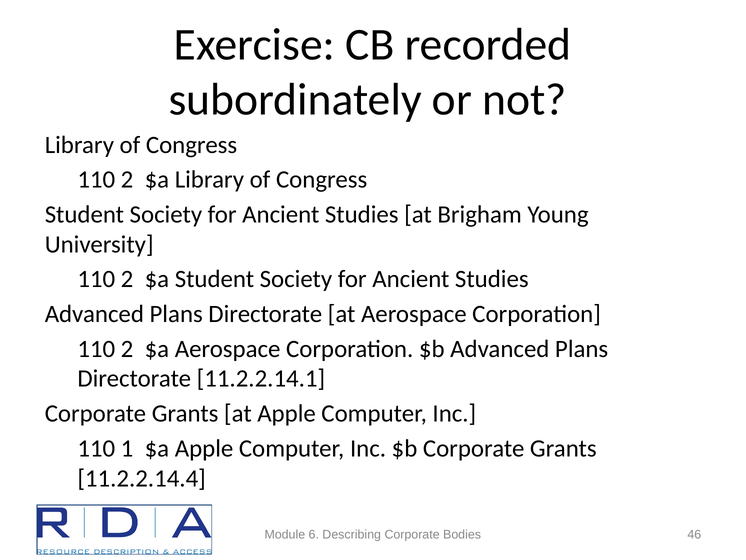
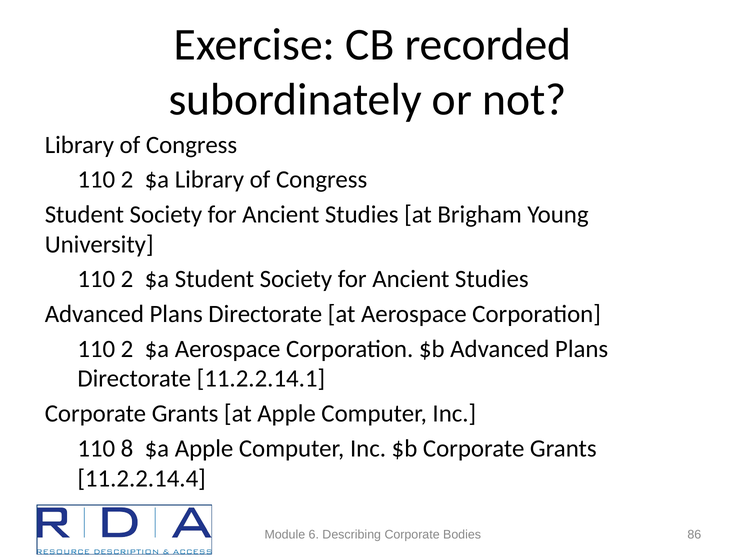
1: 1 -> 8
46: 46 -> 86
